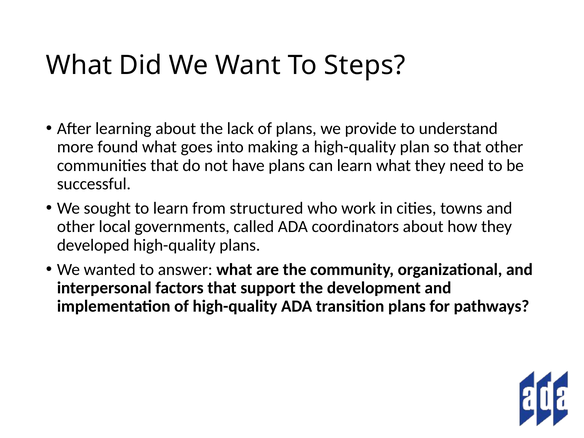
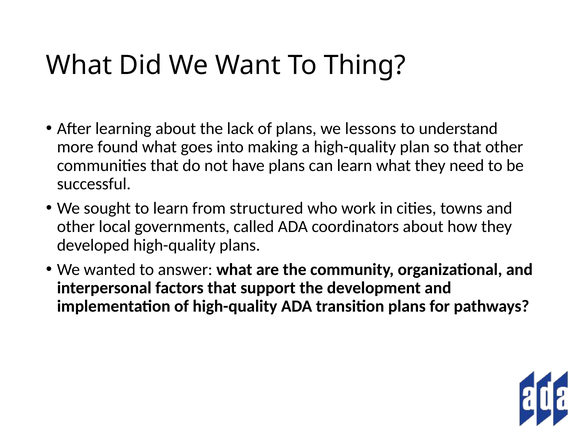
Steps: Steps -> Thing
provide: provide -> lessons
